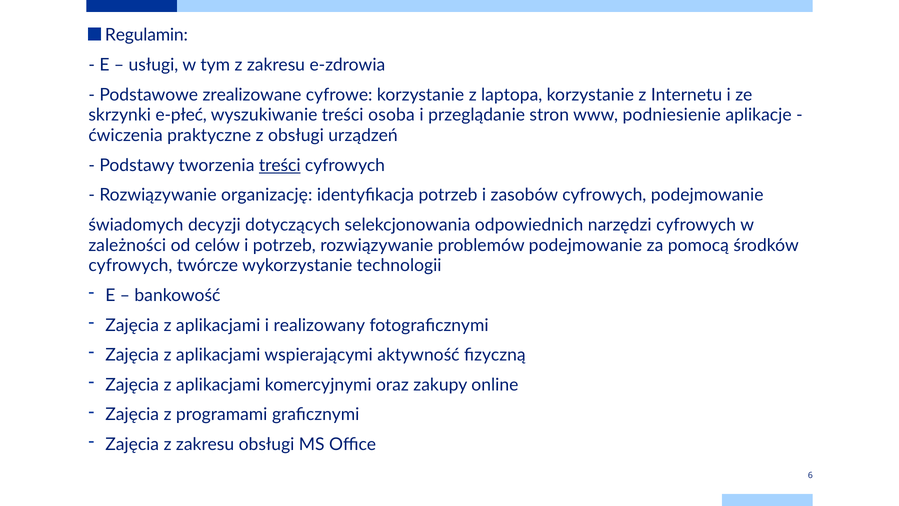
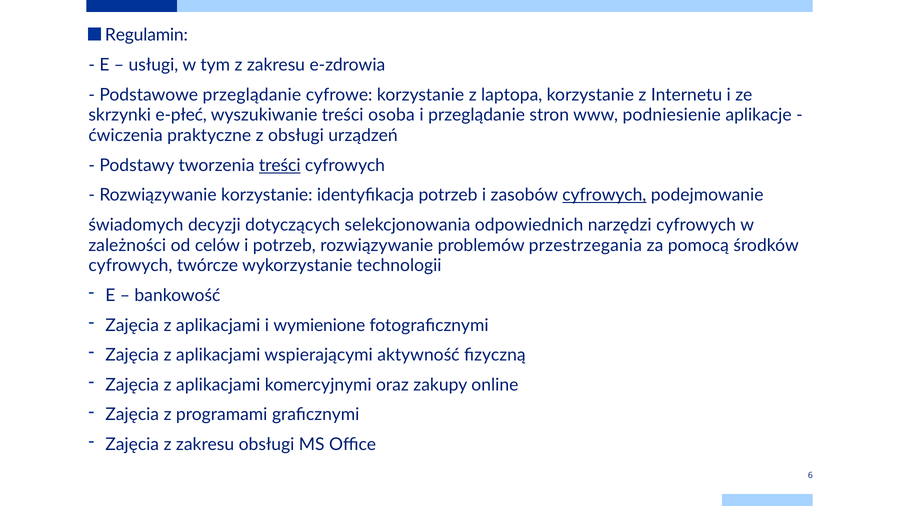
Podstawowe zrealizowane: zrealizowane -> przeglądanie
Rozwiązywanie organizację: organizację -> korzystanie
cyfrowych at (604, 195) underline: none -> present
problemów podejmowanie: podejmowanie -> przestrzegania
realizowany: realizowany -> wymienione
